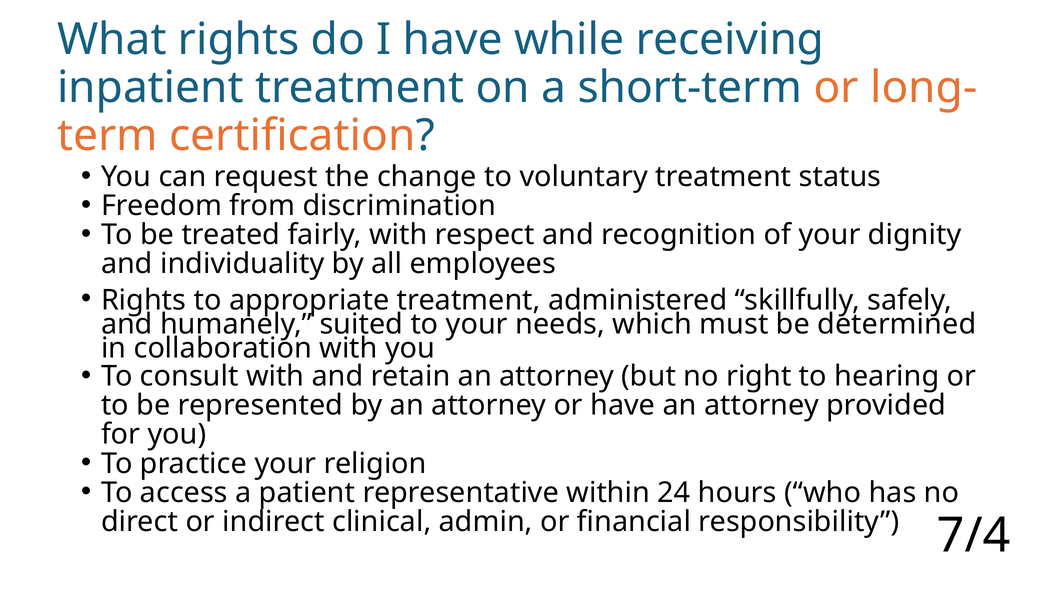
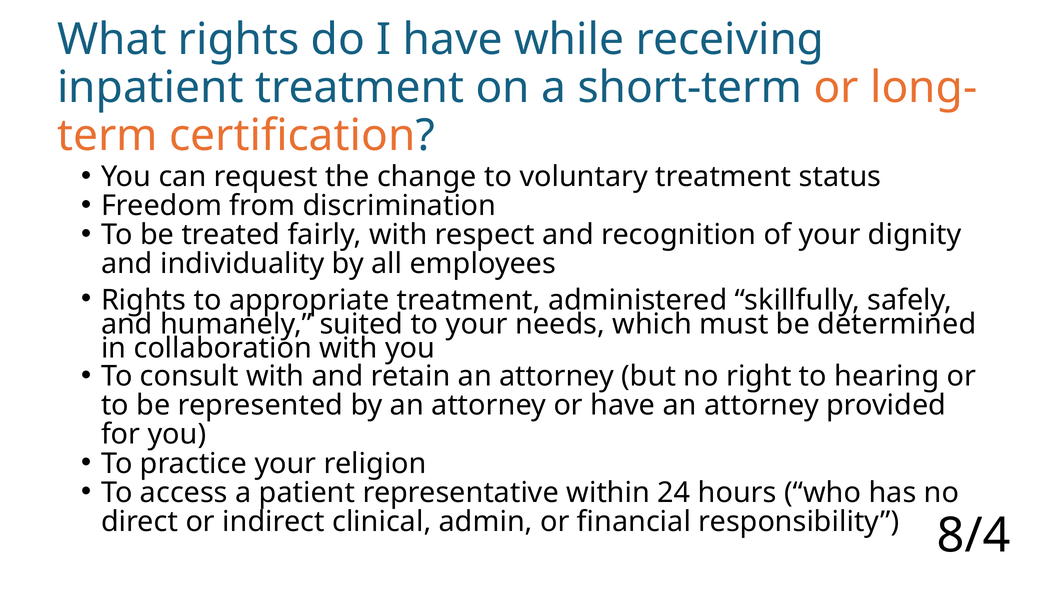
7/4: 7/4 -> 8/4
